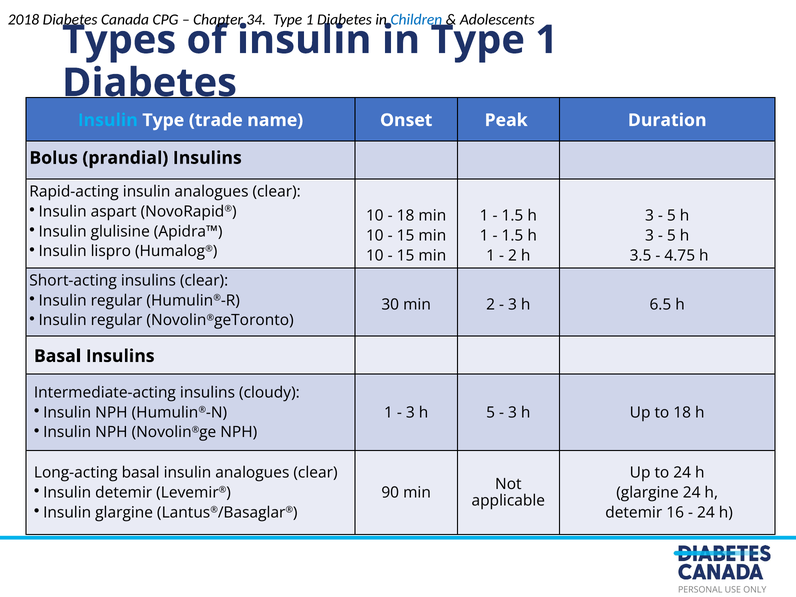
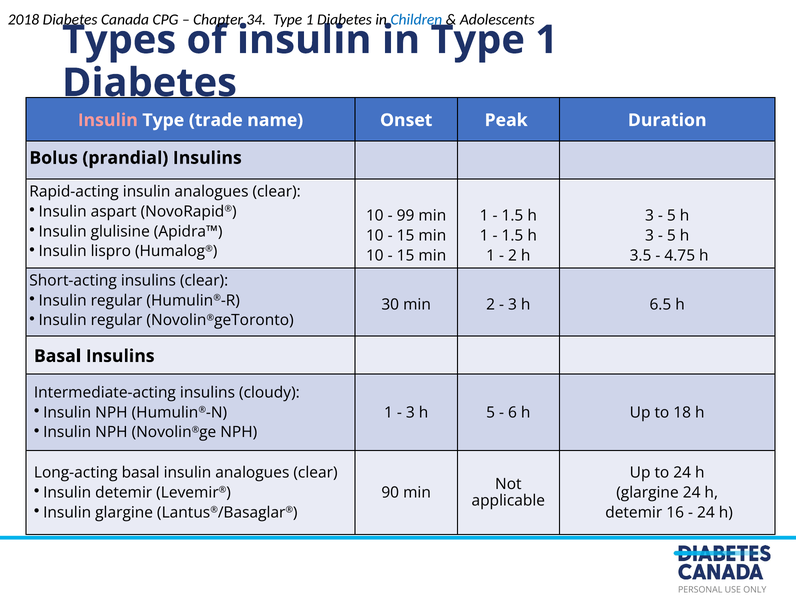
Insulin at (108, 120) colour: light blue -> pink
18 at (406, 216): 18 -> 99
3 at (513, 412): 3 -> 6
